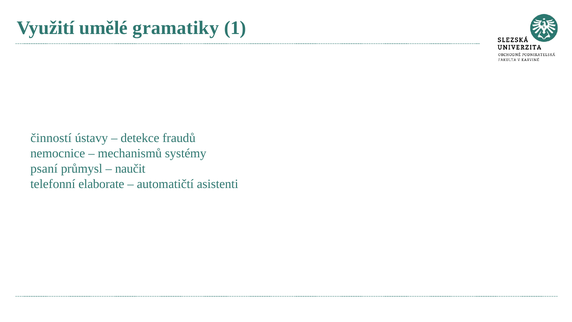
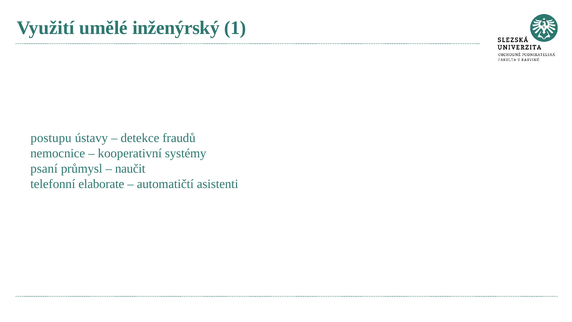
gramatiky: gramatiky -> inženýrský
činností: činností -> postupu
mechanismů: mechanismů -> kooperativní
